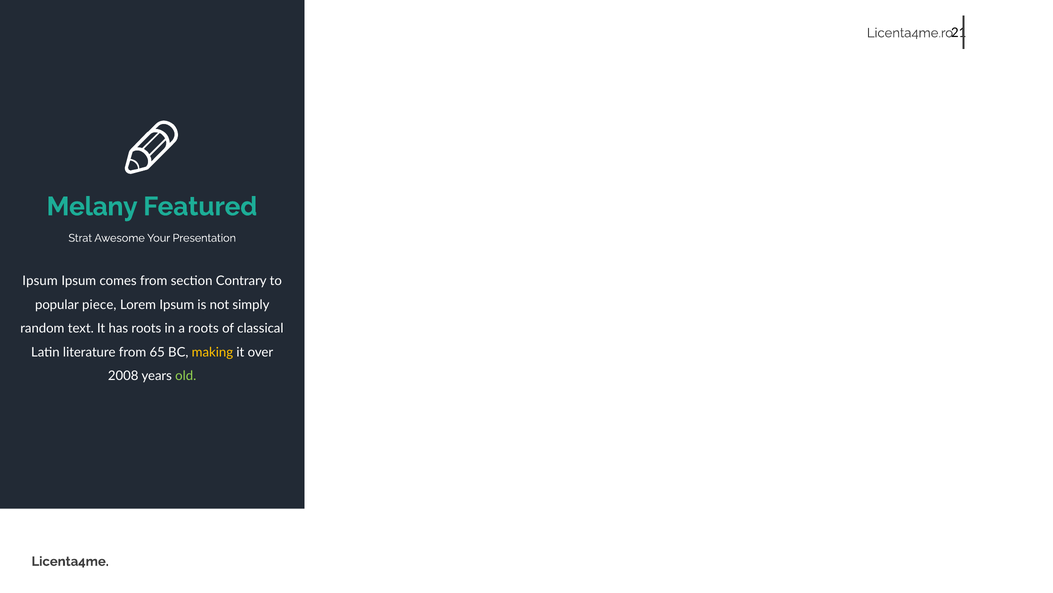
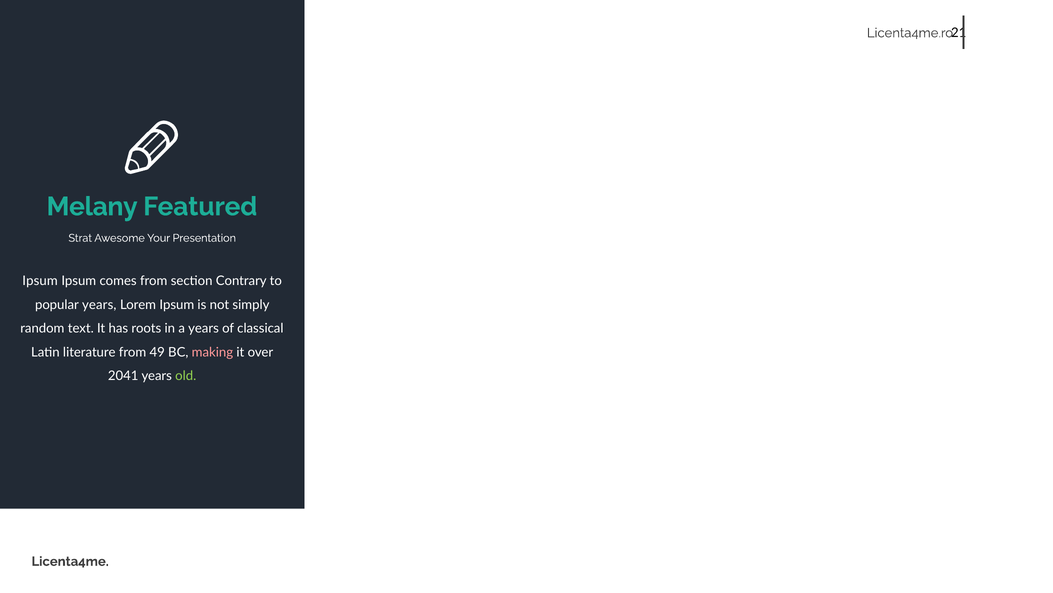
popular piece: piece -> years
a roots: roots -> years
65: 65 -> 49
making colour: yellow -> pink
2008: 2008 -> 2041
